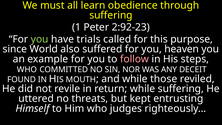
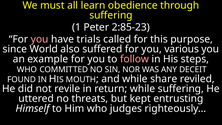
2:92-23: 2:92-23 -> 2:85-23
you at (40, 39) colour: light green -> pink
heaven: heaven -> various
those: those -> share
